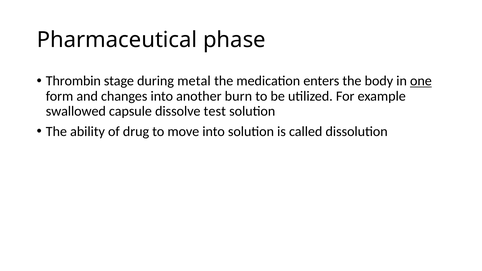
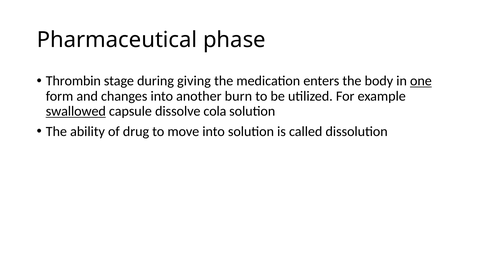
metal: metal -> giving
swallowed underline: none -> present
test: test -> cola
